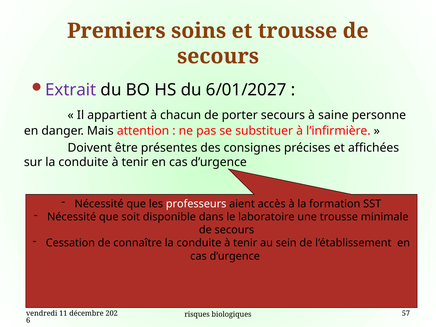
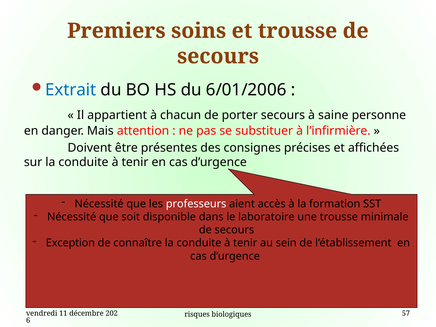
Extrait colour: purple -> blue
6/01/2027: 6/01/2027 -> 6/01/2006
Cessation: Cessation -> Exception
